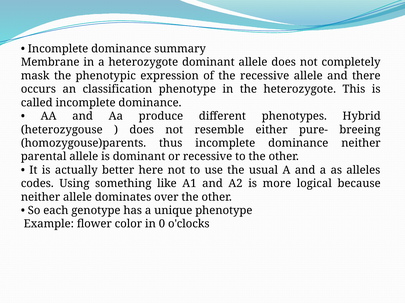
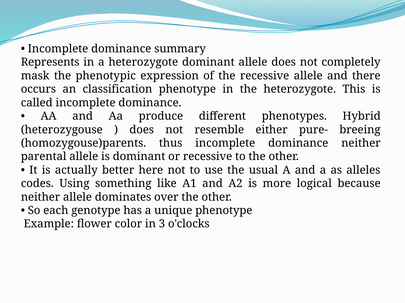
Membrane: Membrane -> Represents
0: 0 -> 3
